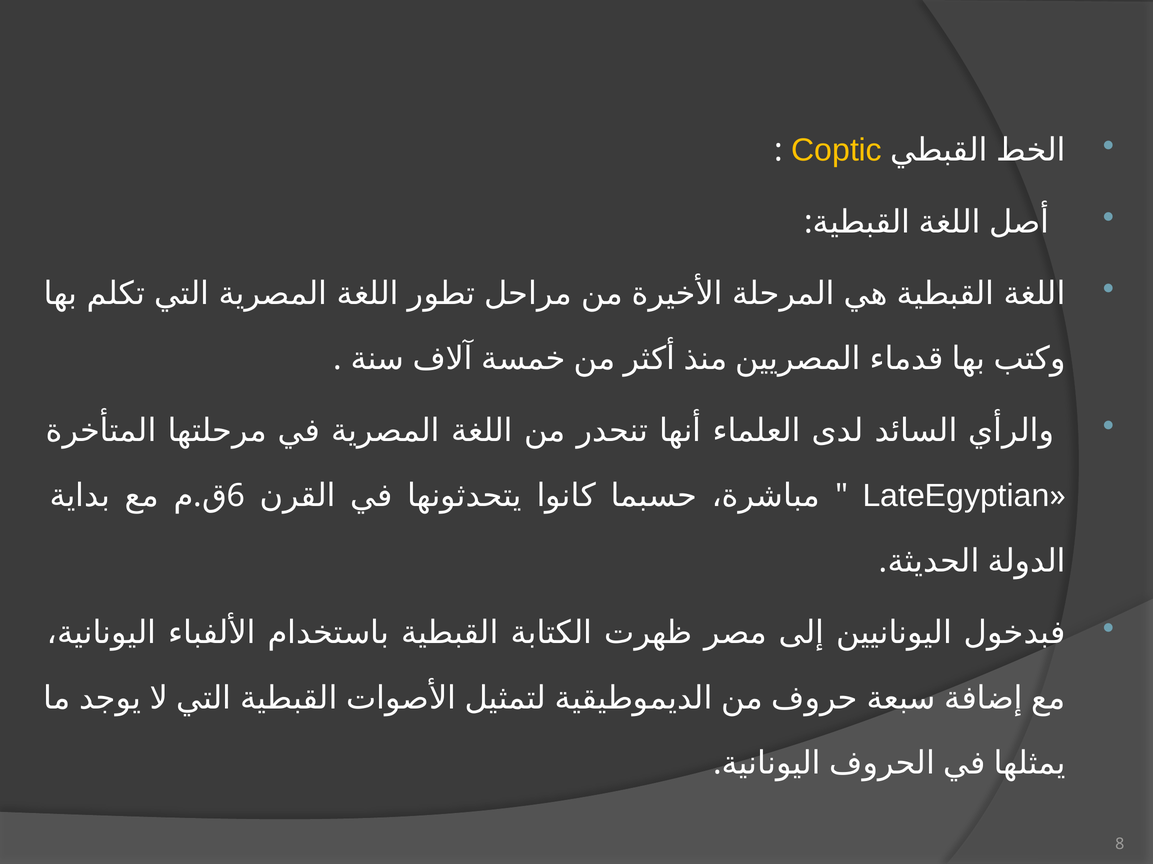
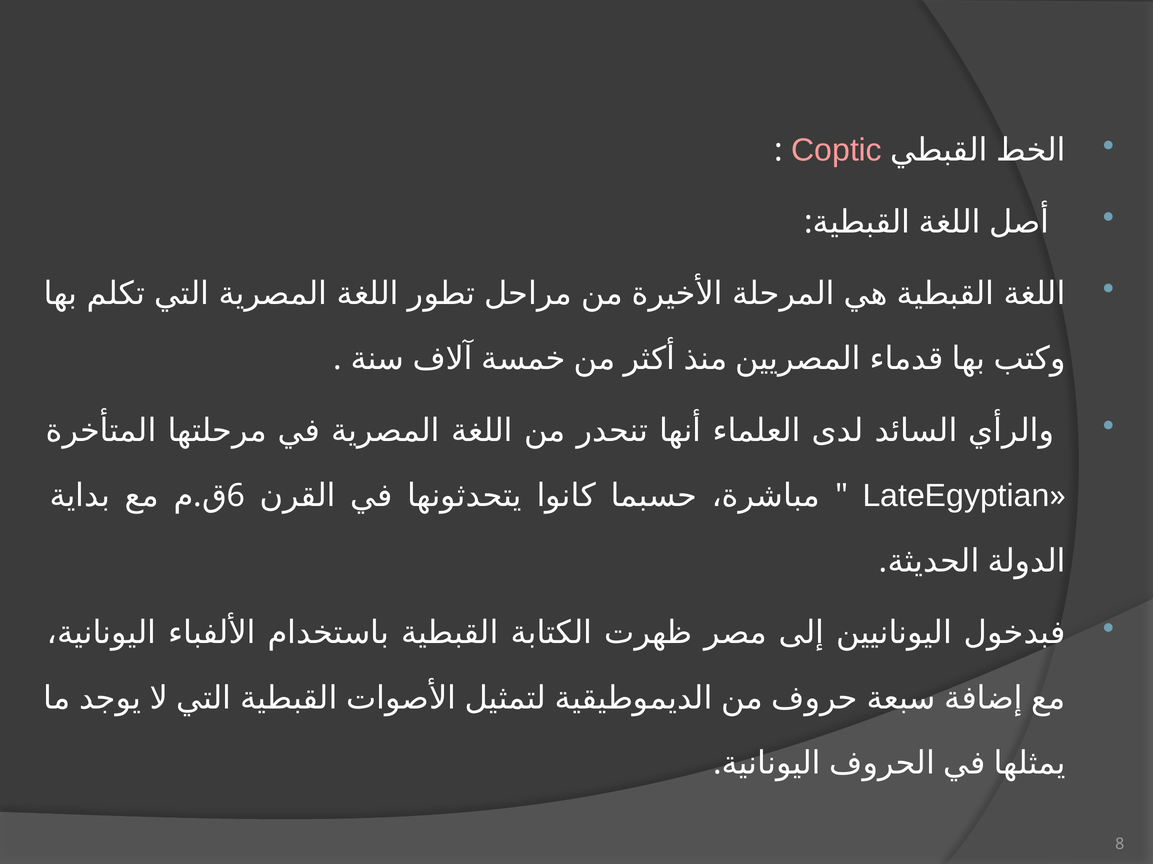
Coptic colour: yellow -> pink
